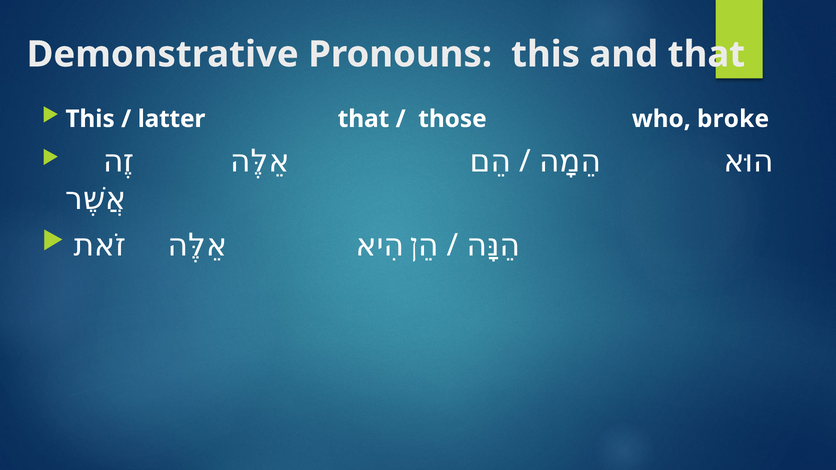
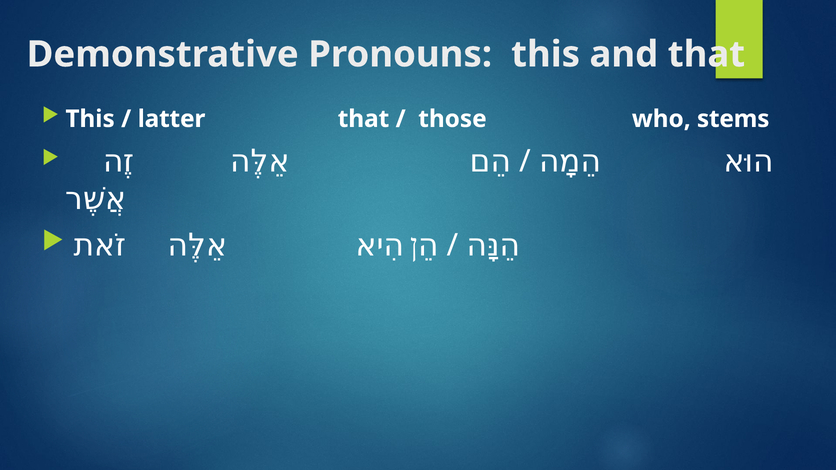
broke: broke -> stems
